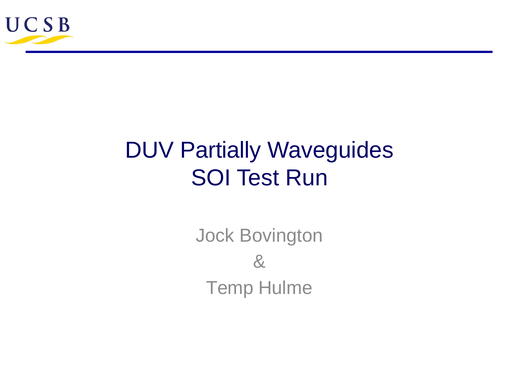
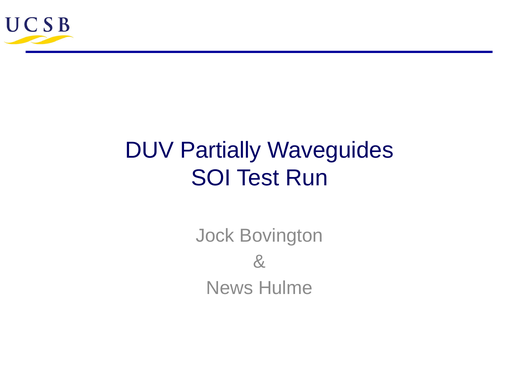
Temp: Temp -> News
